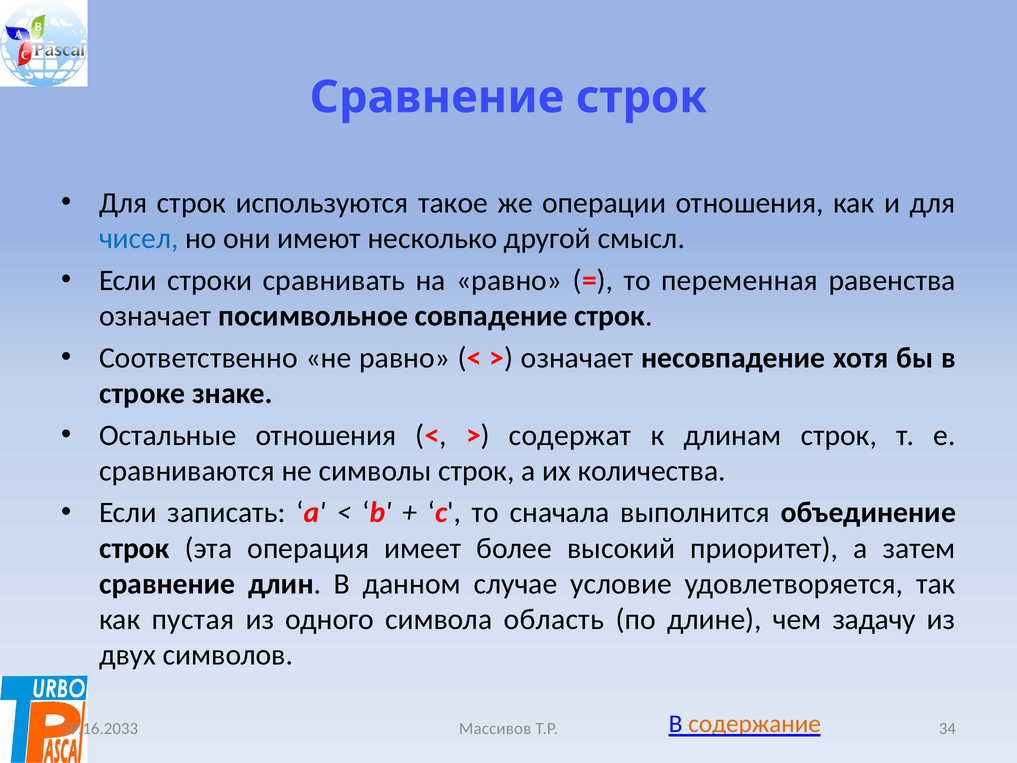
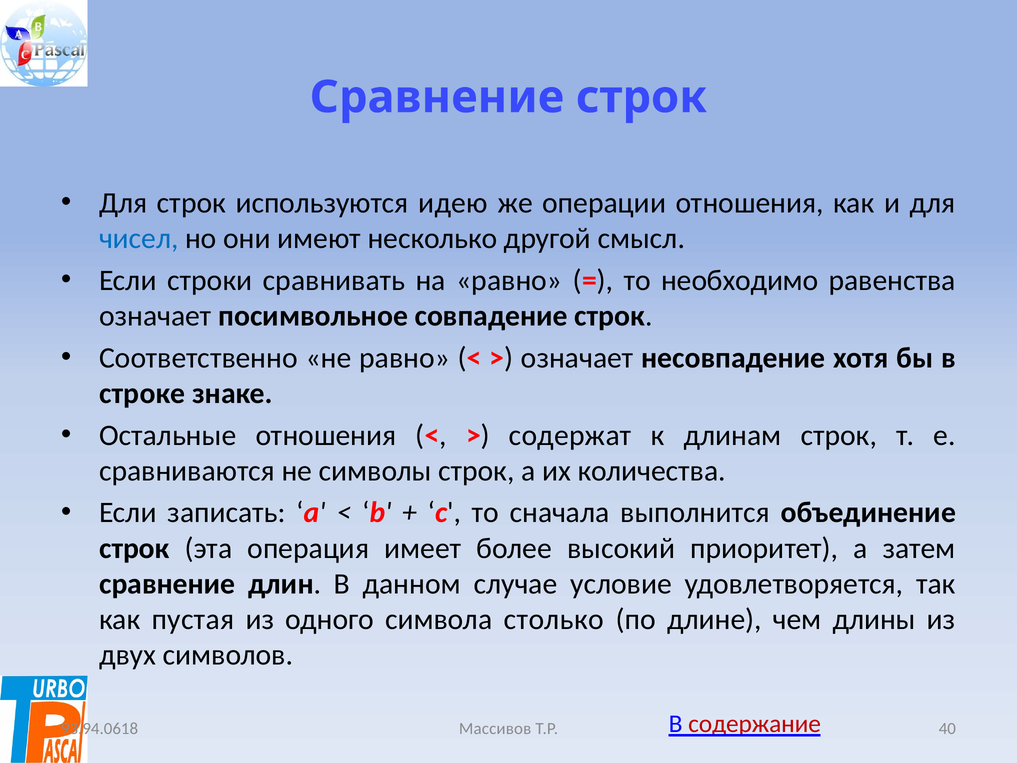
такое: такое -> идею
переменная: переменная -> необходимо
область: область -> столько
задачу: задачу -> длины
34: 34 -> 40
59.16.2033: 59.16.2033 -> 93.94.0618
содержание colour: orange -> red
